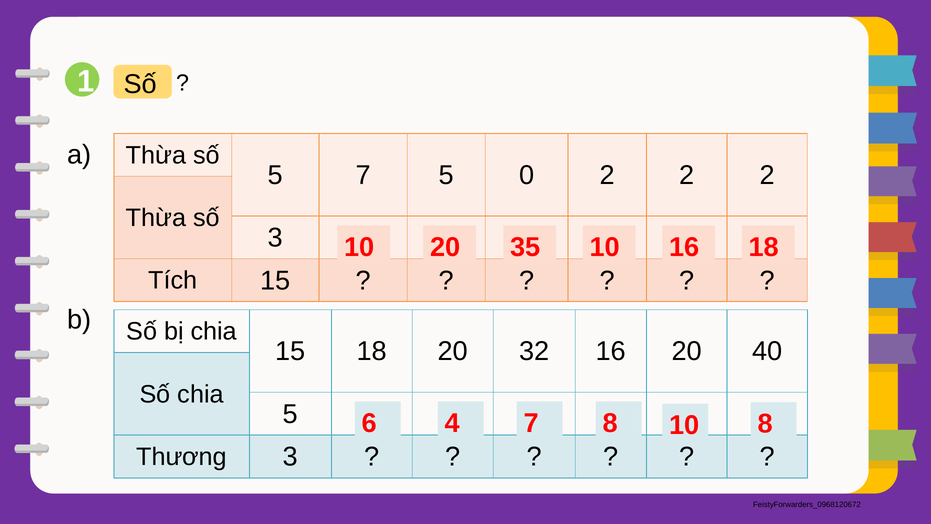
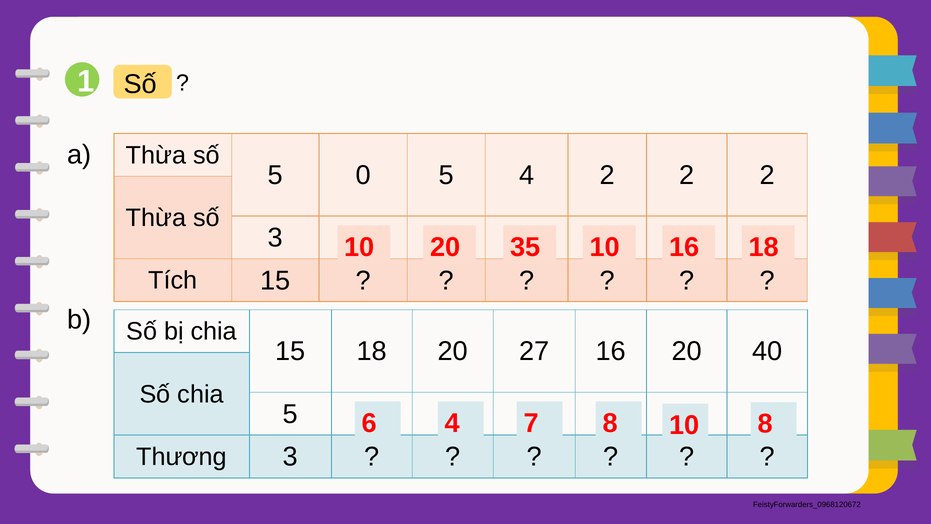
5 7: 7 -> 0
5 0: 0 -> 4
32: 32 -> 27
